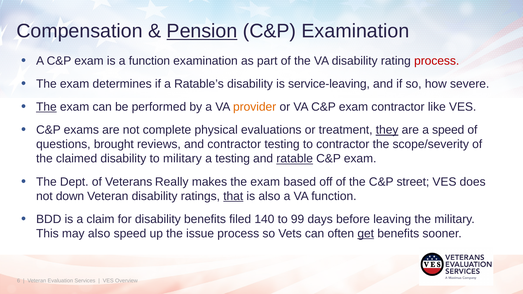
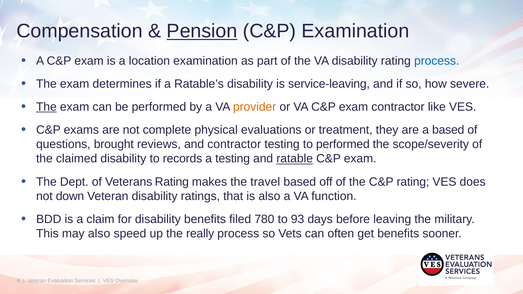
a function: function -> location
process at (437, 61) colour: red -> blue
they underline: present -> none
a speed: speed -> based
to contractor: contractor -> performed
to military: military -> records
Veterans Really: Really -> Rating
makes the exam: exam -> travel
C&P street: street -> rating
that underline: present -> none
140: 140 -> 780
99: 99 -> 93
issue: issue -> really
get underline: present -> none
